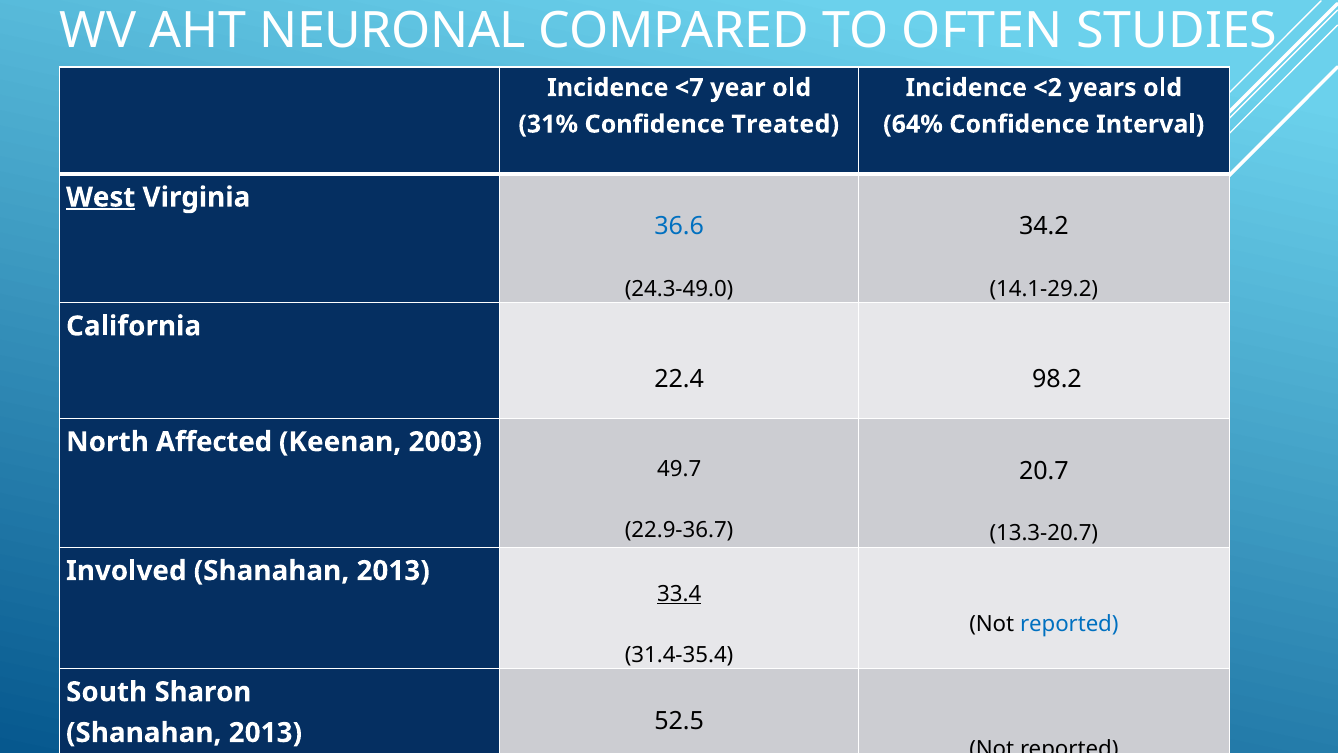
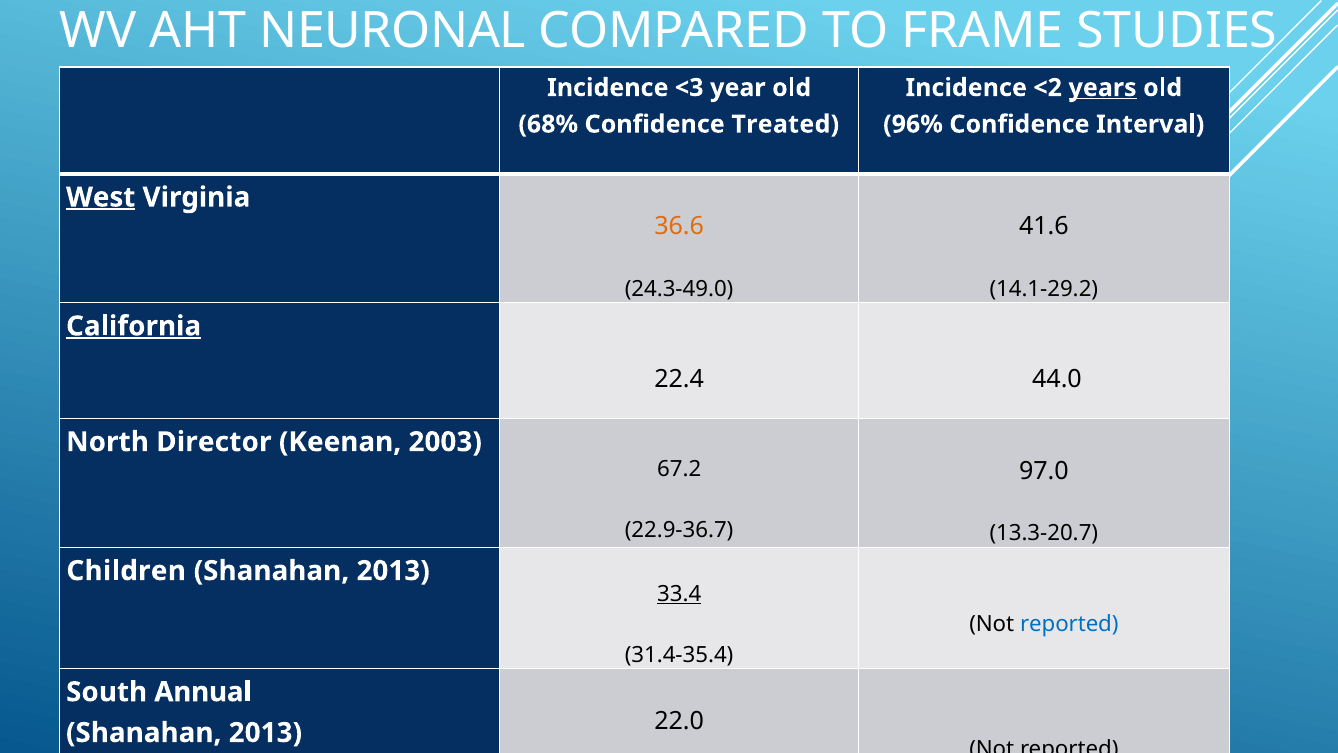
OFTEN: OFTEN -> FRAME
<7: <7 -> <3
years underline: none -> present
31%: 31% -> 68%
64%: 64% -> 96%
36.6 colour: blue -> orange
34.2: 34.2 -> 41.6
California underline: none -> present
98.2: 98.2 -> 44.0
Affected: Affected -> Director
49.7: 49.7 -> 67.2
20.7: 20.7 -> 97.0
Involved: Involved -> Children
Sharon: Sharon -> Annual
52.5: 52.5 -> 22.0
